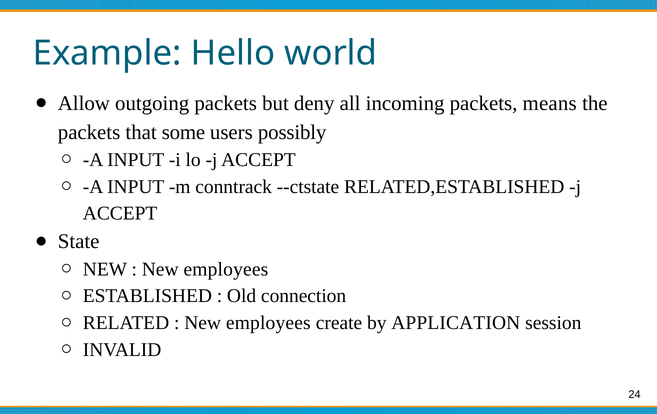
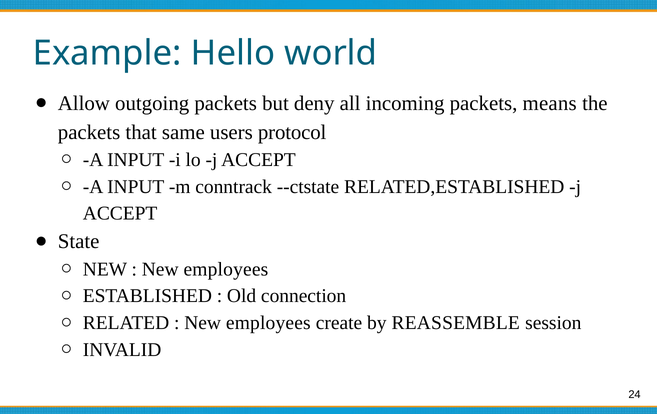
some: some -> same
possibly: possibly -> protocol
APPLICATION: APPLICATION -> REASSEMBLE
